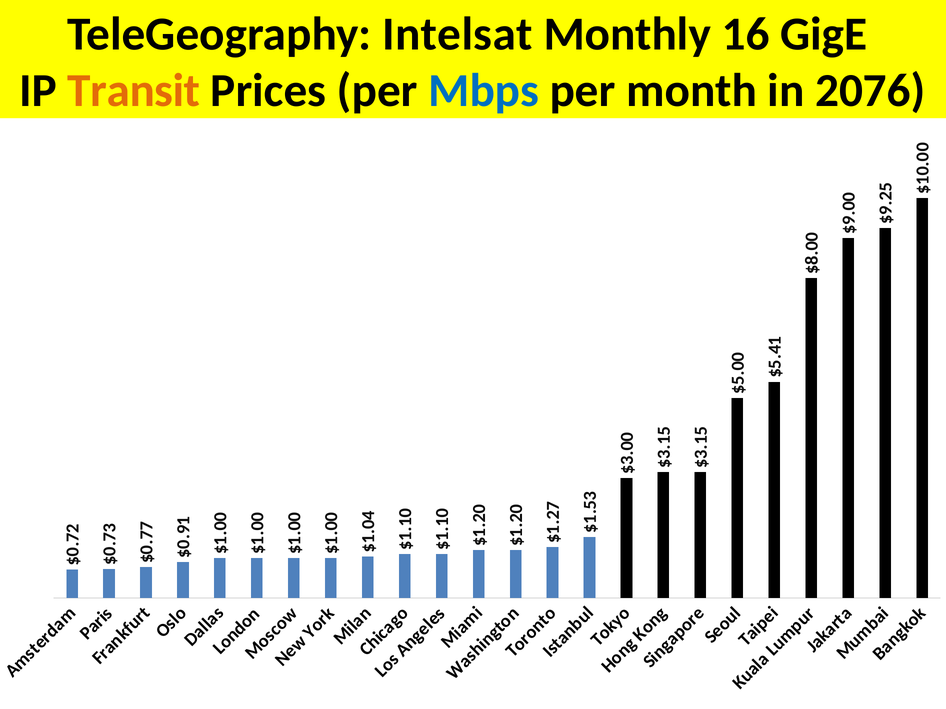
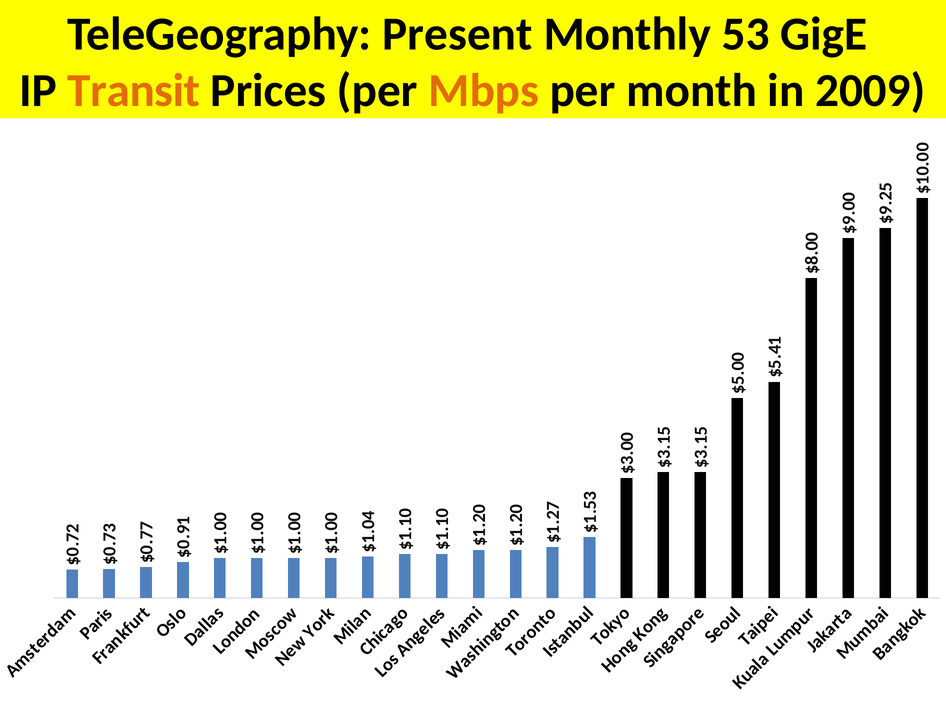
Intelsat: Intelsat -> Present
16: 16 -> 53
Mbps colour: blue -> orange
2076: 2076 -> 2009
